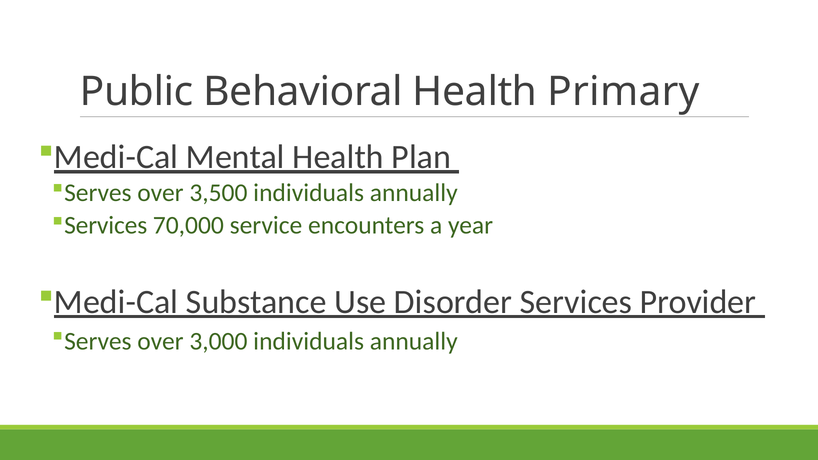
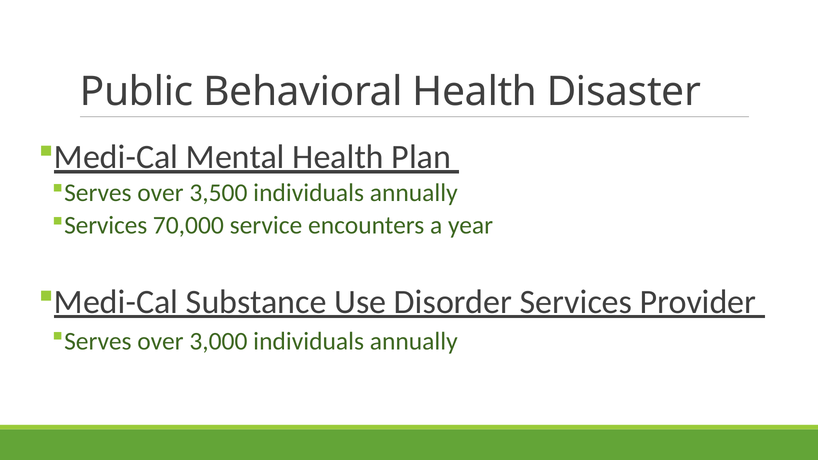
Primary: Primary -> Disaster
